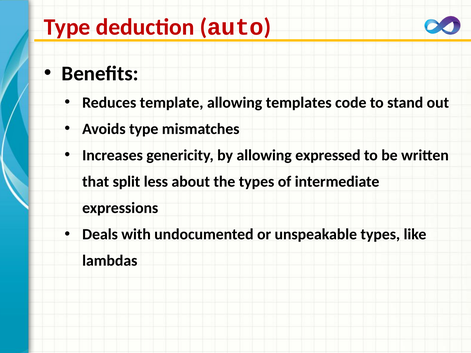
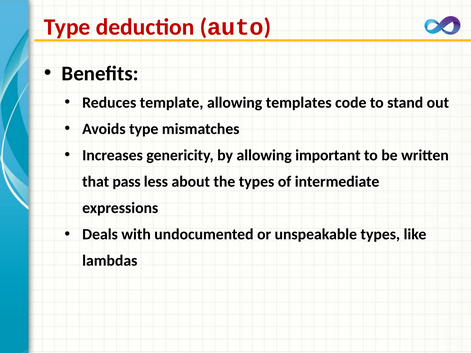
expressed: expressed -> important
split: split -> pass
